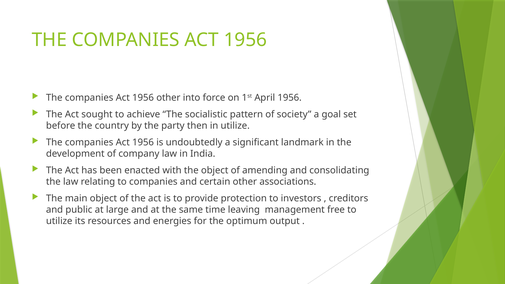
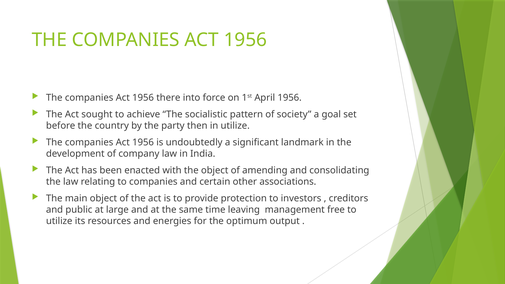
1956 other: other -> there
